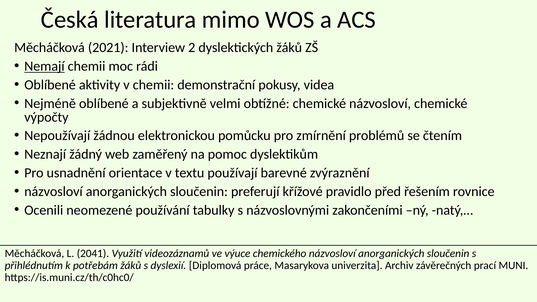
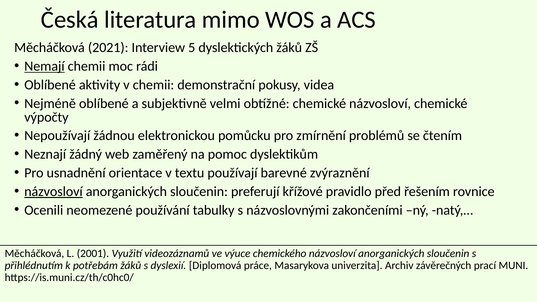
2: 2 -> 5
názvosloví at (53, 192) underline: none -> present
2041: 2041 -> 2001
